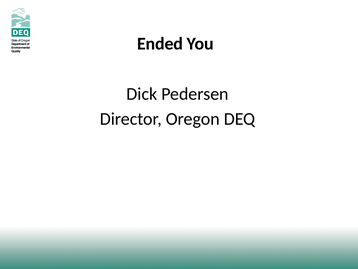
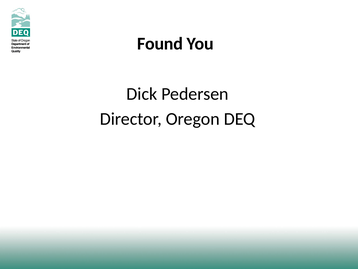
Ended: Ended -> Found
